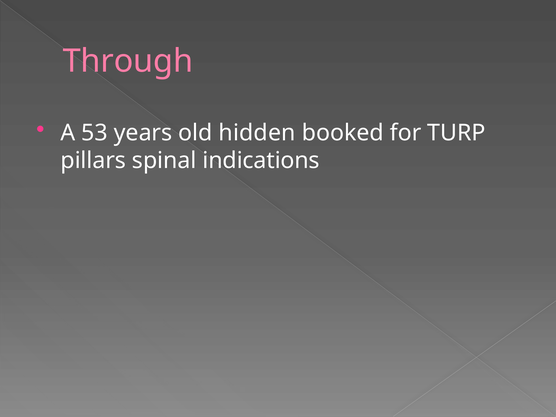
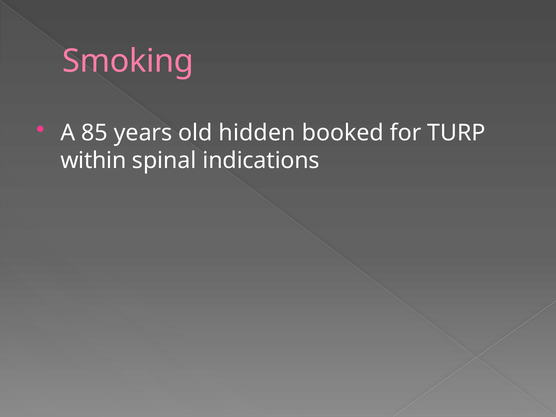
Through: Through -> Smoking
53: 53 -> 85
pillars: pillars -> within
